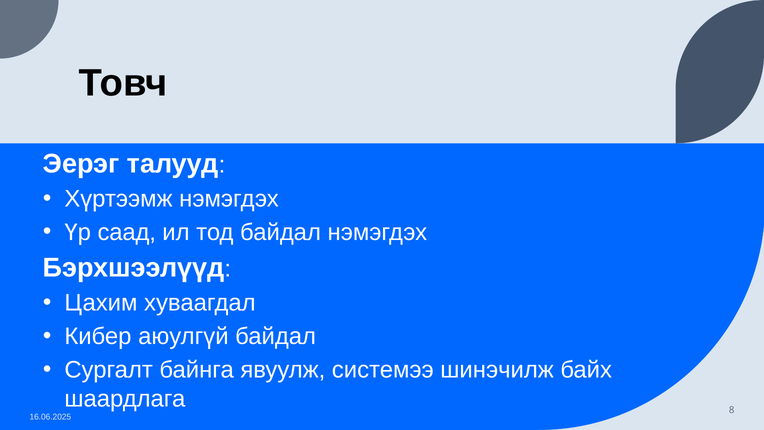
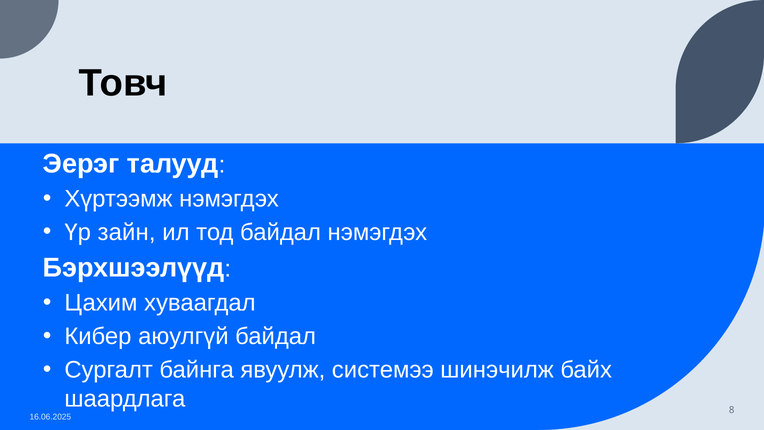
саад: саад -> зайн
